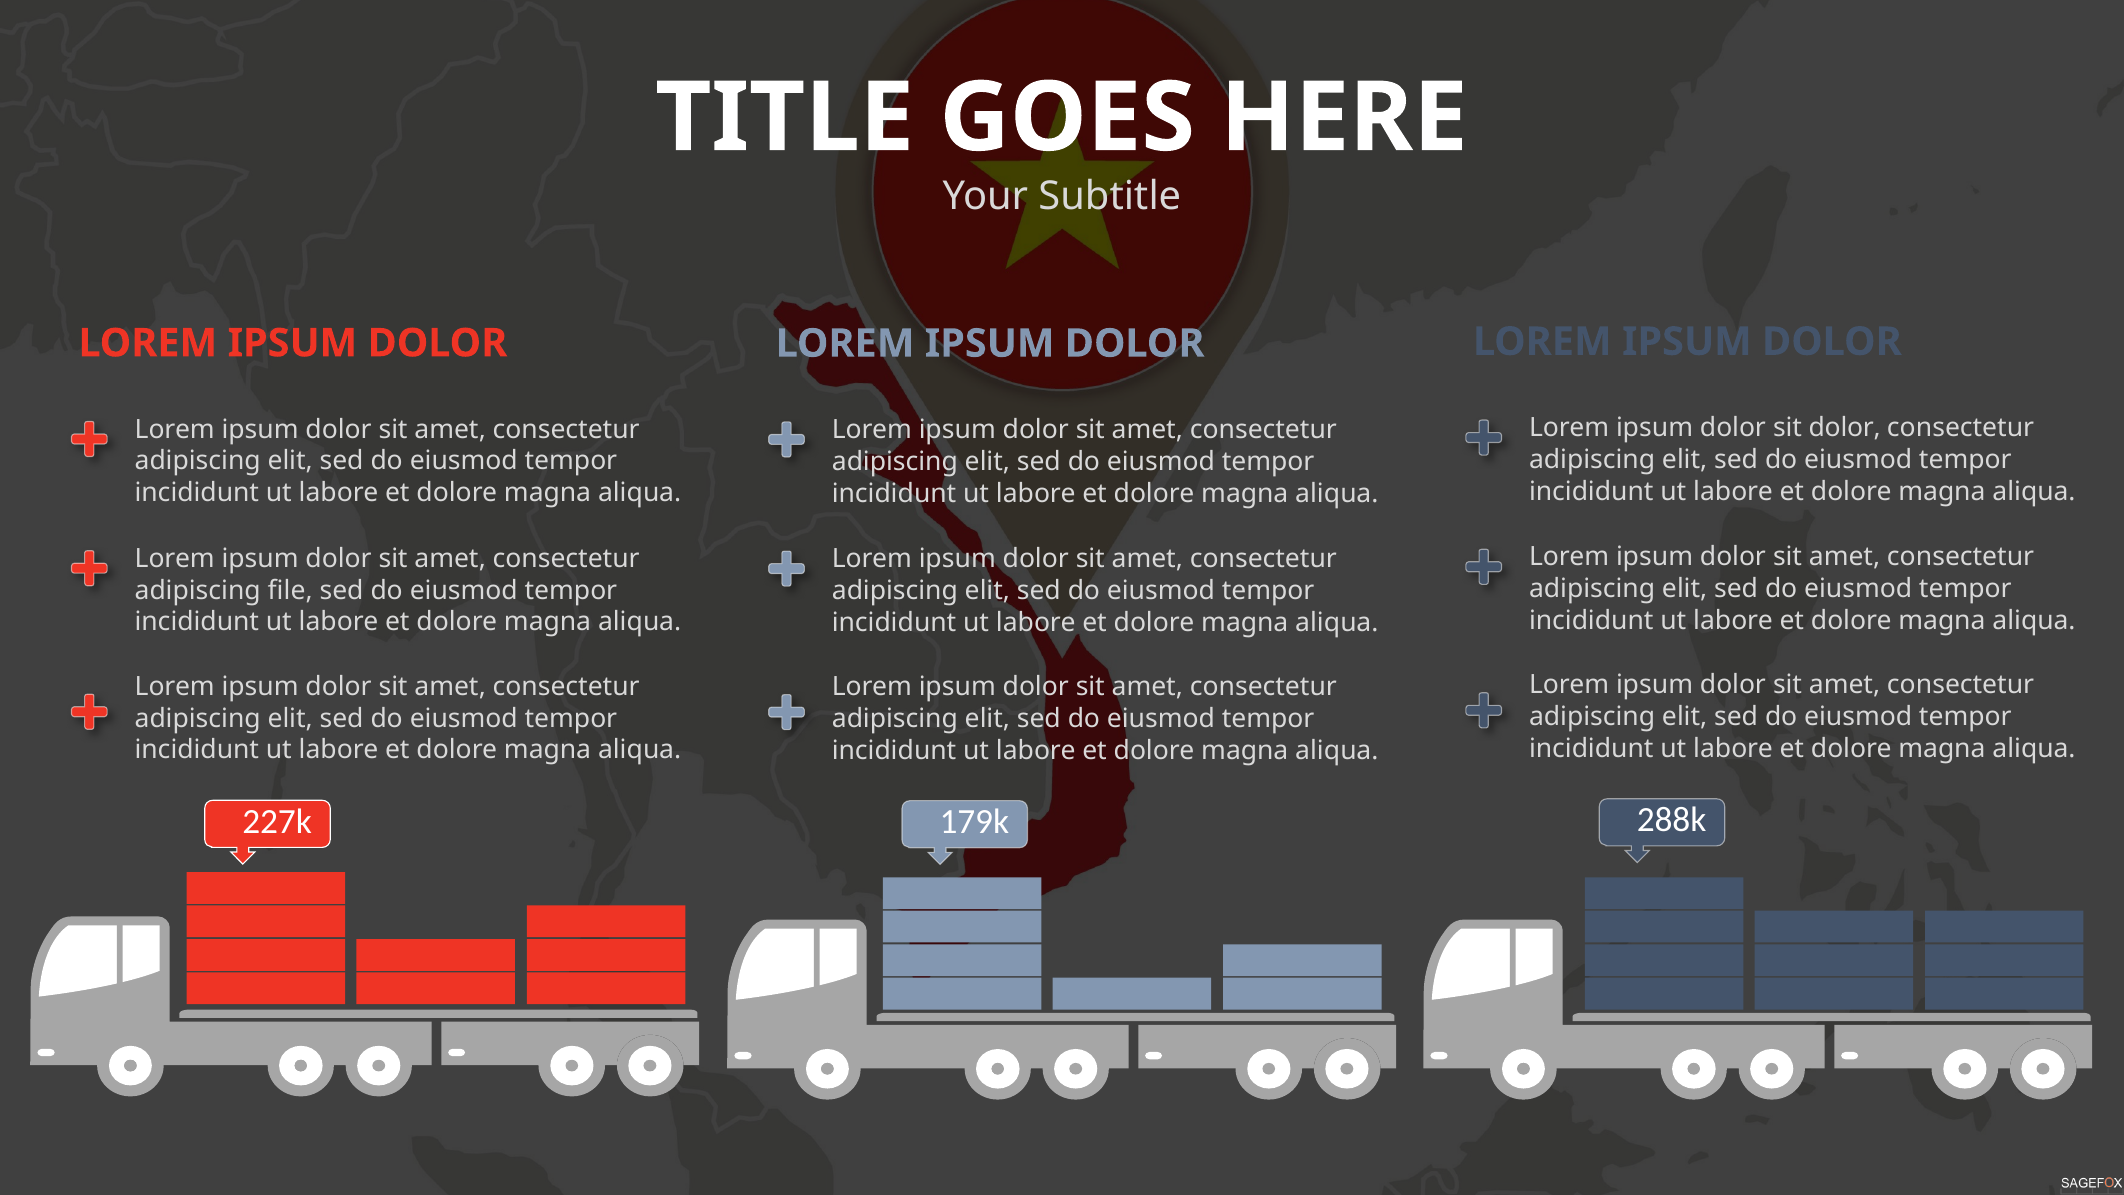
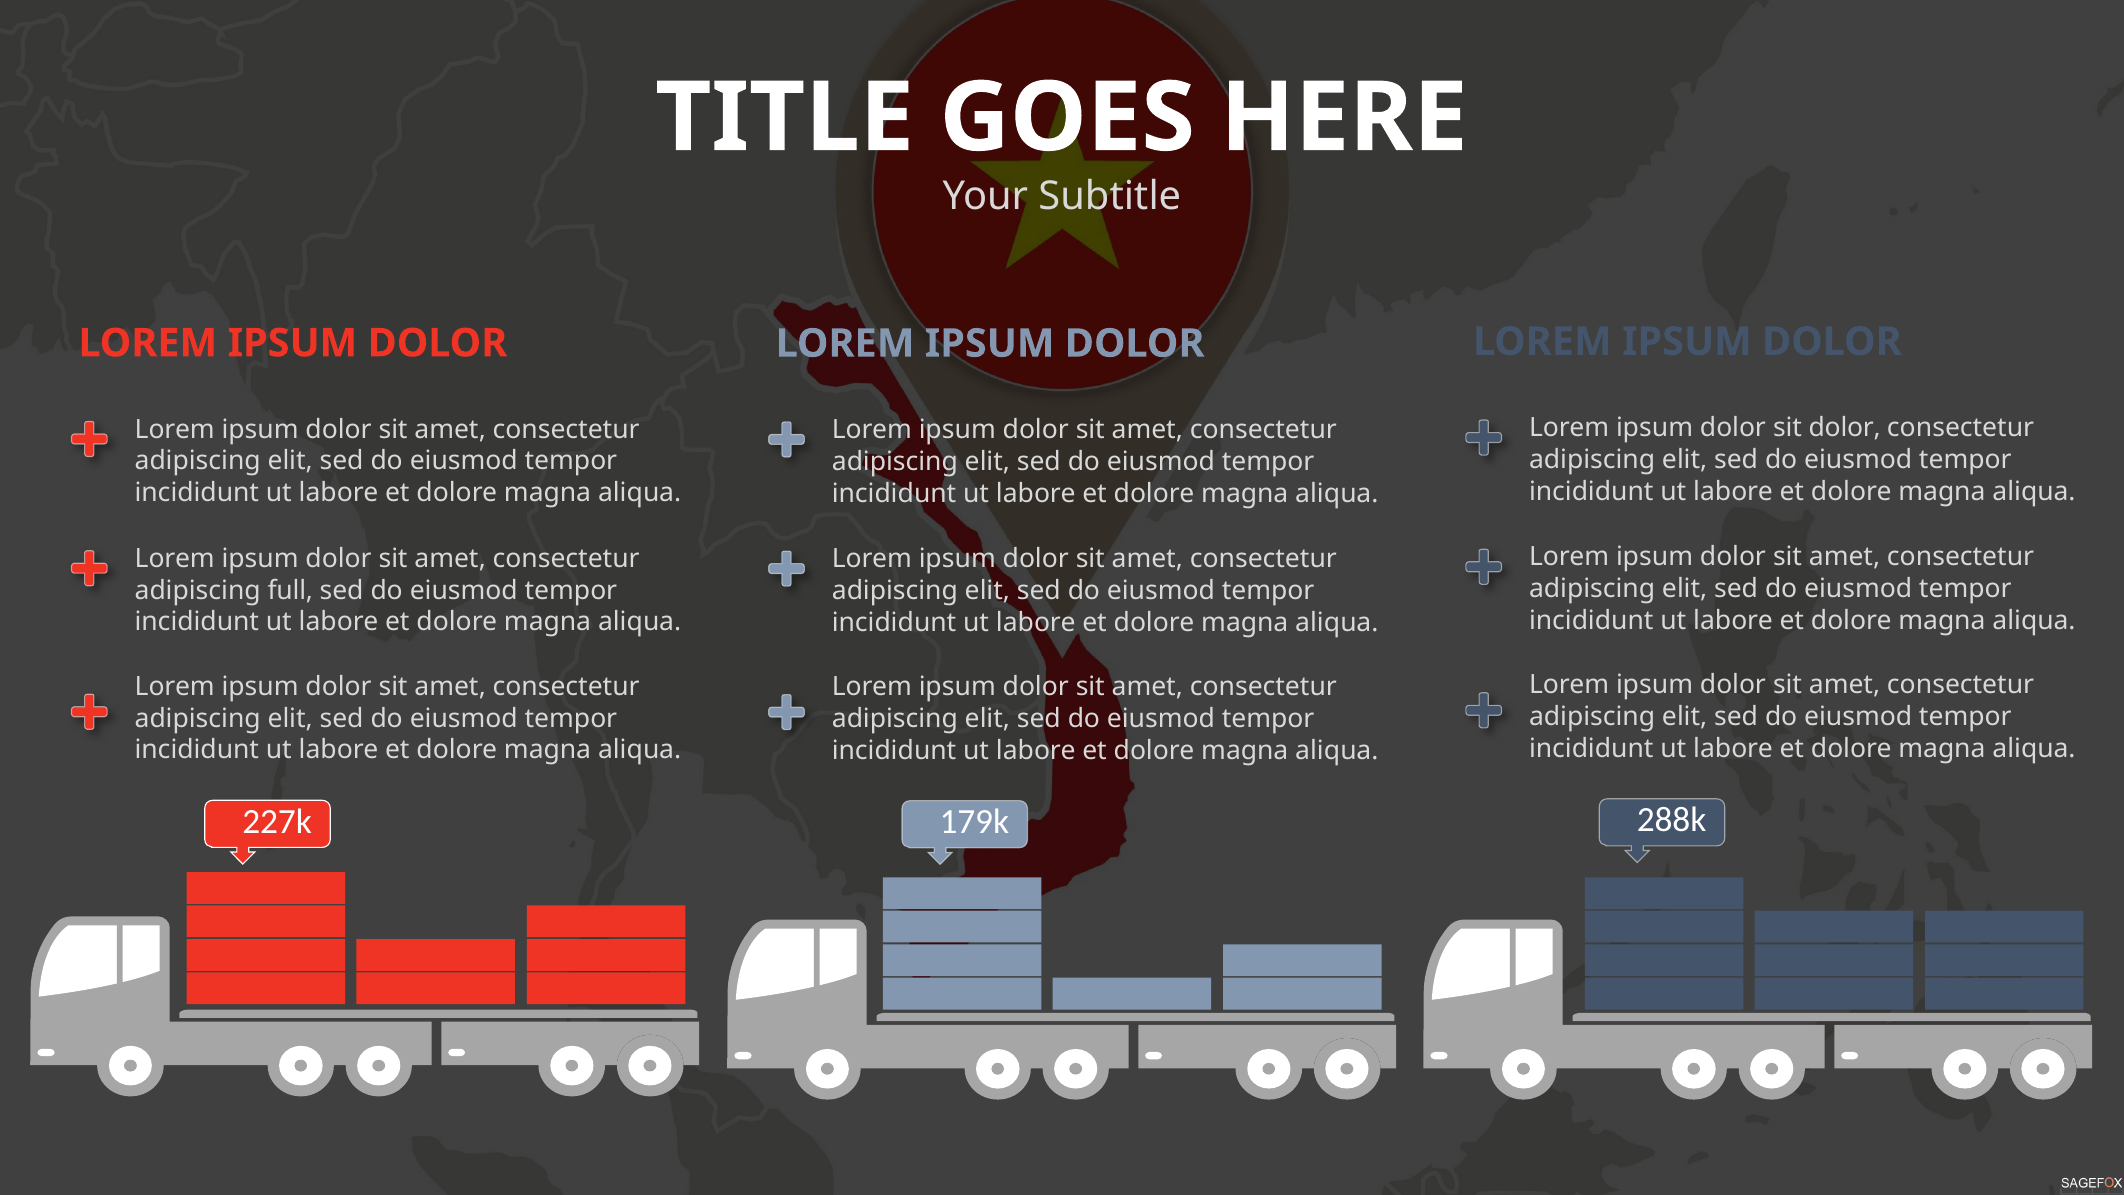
file: file -> full
